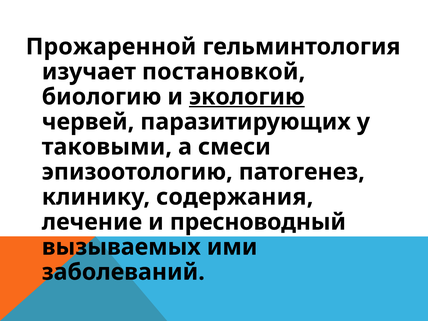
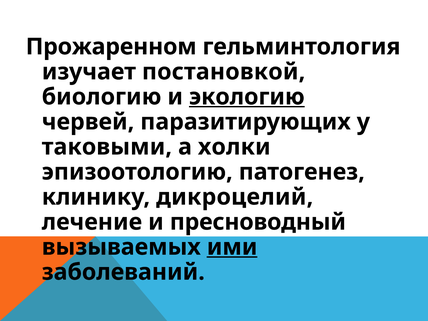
Прожаренной: Прожаренной -> Прожаренном
смеси: смеси -> холки
содержания: содержания -> дикроцелий
ими underline: none -> present
